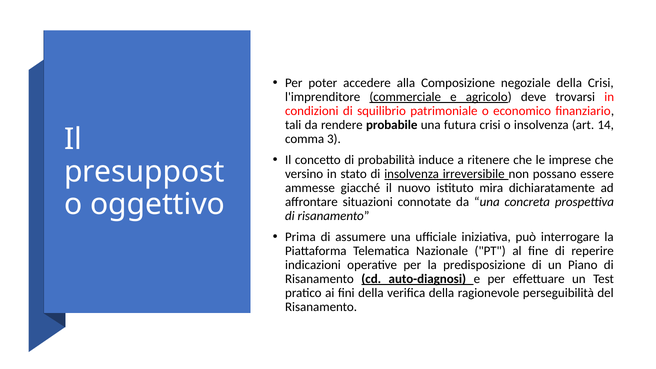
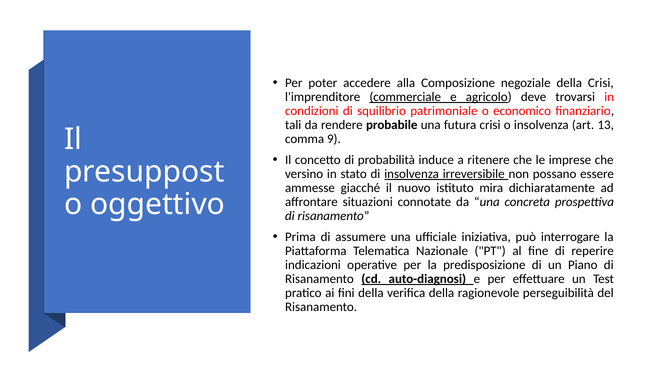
14: 14 -> 13
3: 3 -> 9
